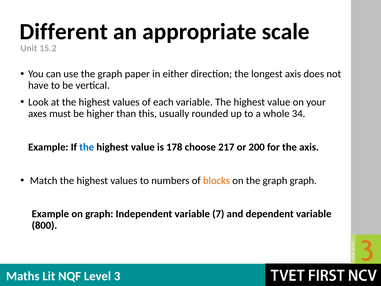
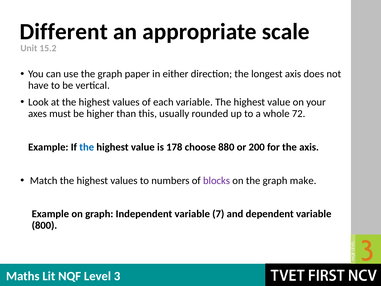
34: 34 -> 72
217: 217 -> 880
blocks colour: orange -> purple
graph graph: graph -> make
